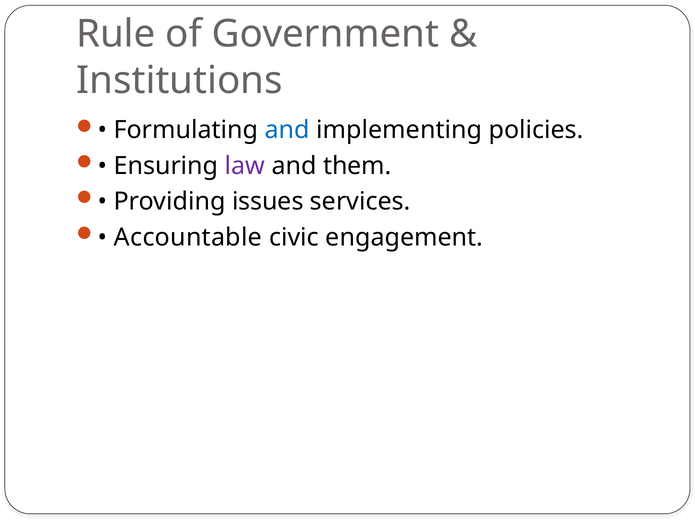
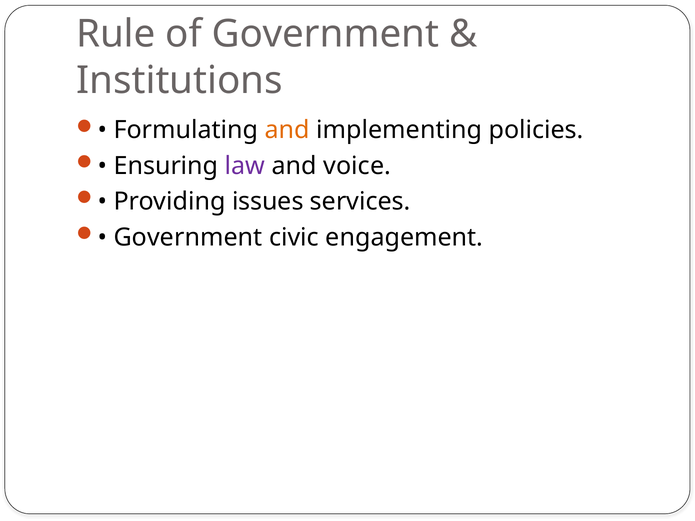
and at (287, 130) colour: blue -> orange
them: them -> voice
Accountable at (188, 237): Accountable -> Government
